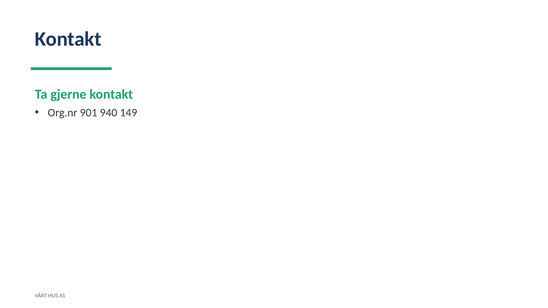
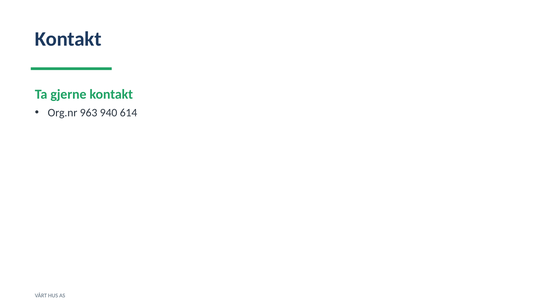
901: 901 -> 963
149: 149 -> 614
